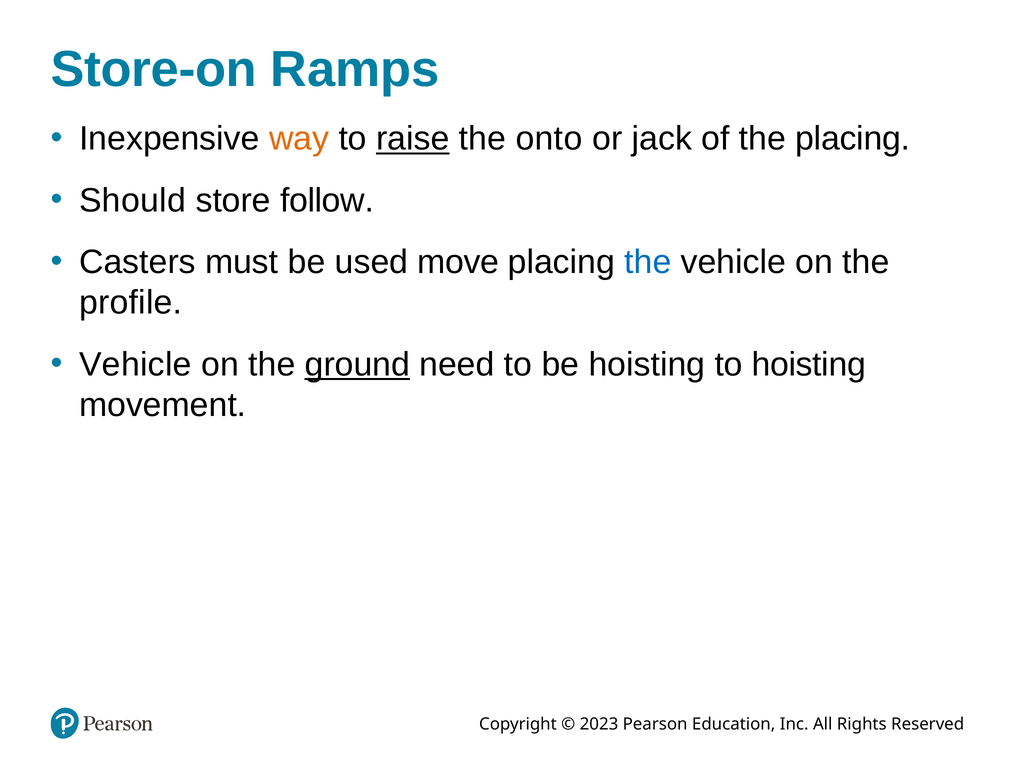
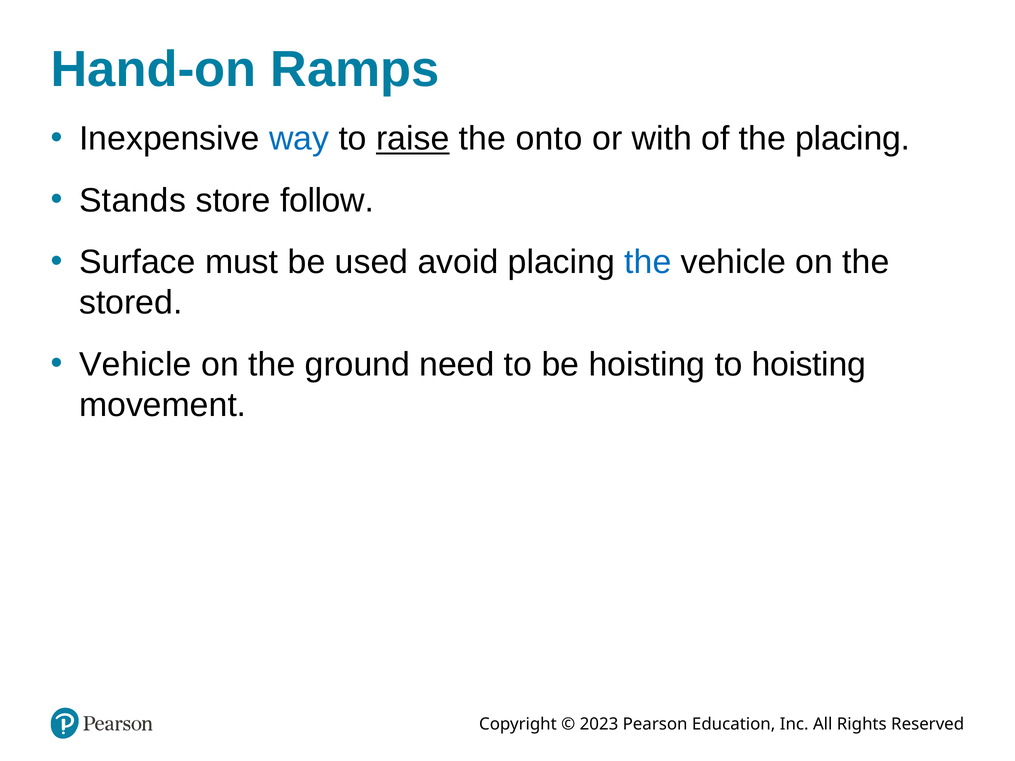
Store-on: Store-on -> Hand-on
way colour: orange -> blue
jack: jack -> with
Should: Should -> Stands
Casters: Casters -> Surface
move: move -> avoid
profile: profile -> stored
ground underline: present -> none
